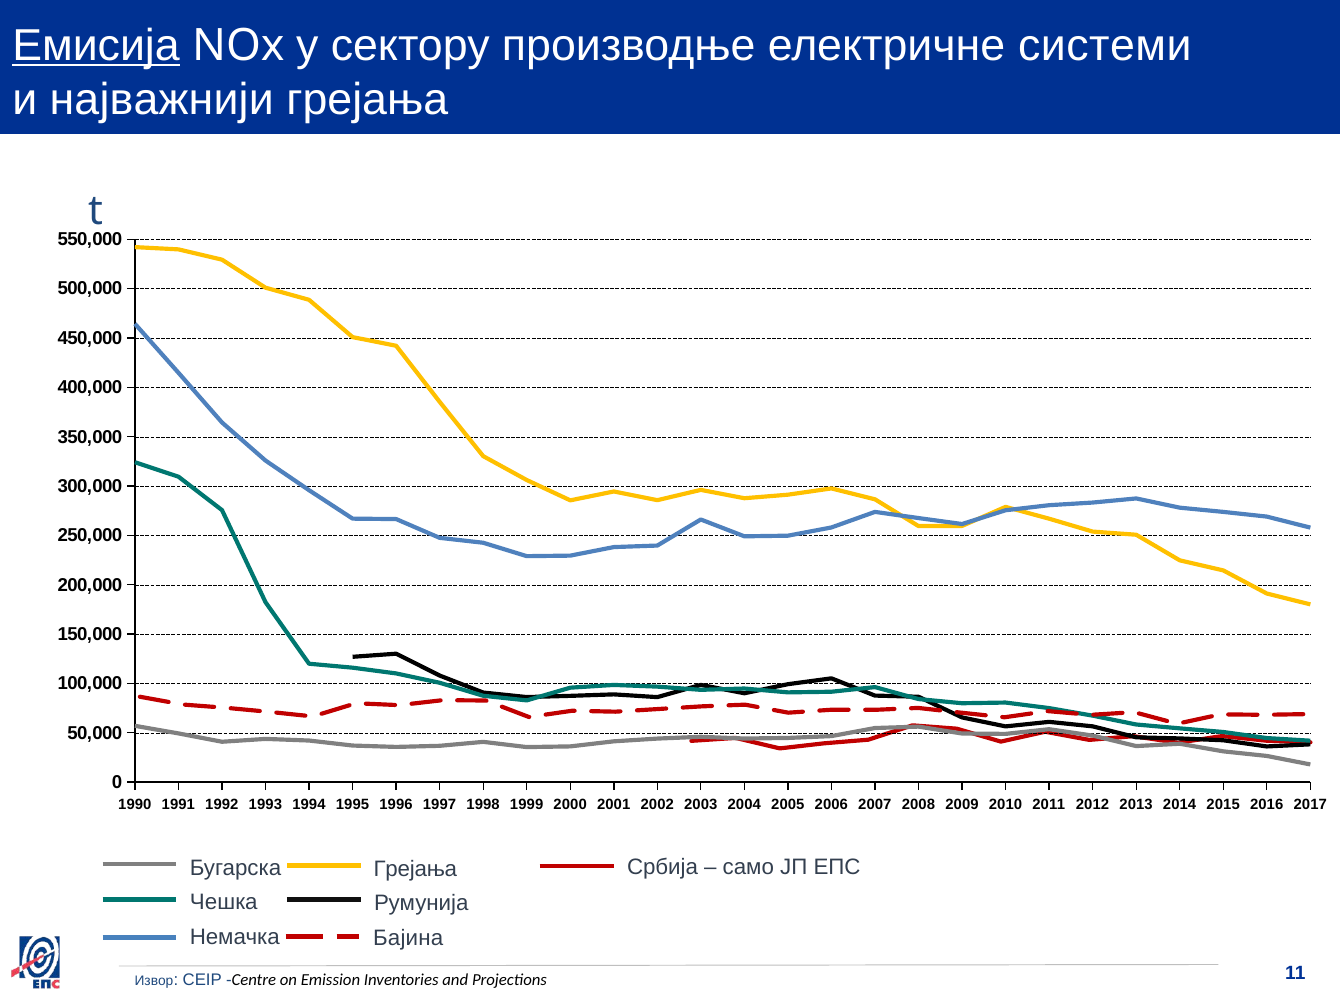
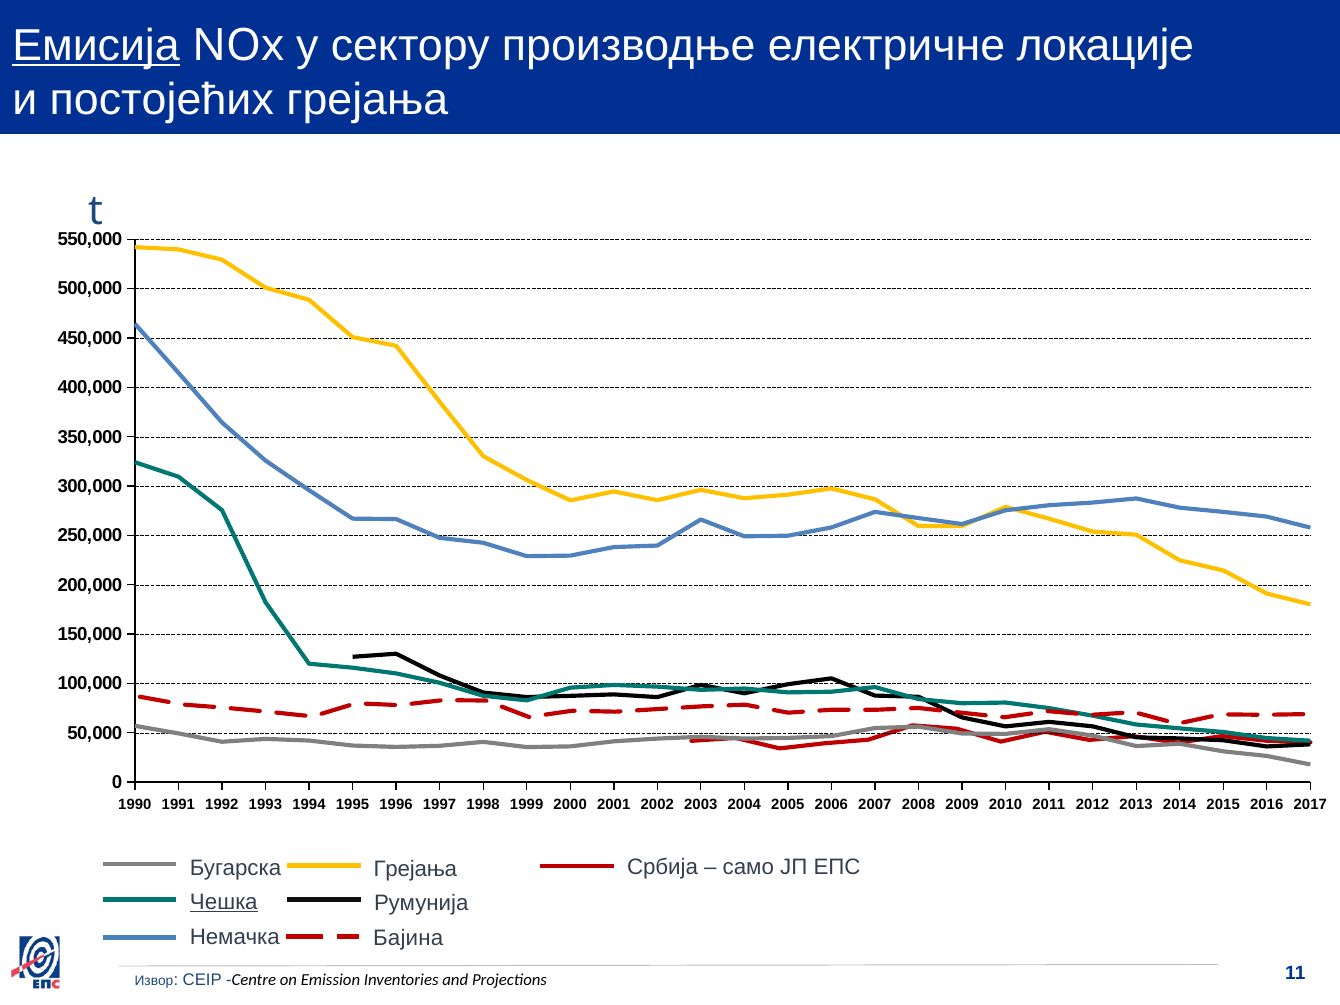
системи: системи -> локације
најважнији: најважнији -> постојећих
Чешка underline: none -> present
